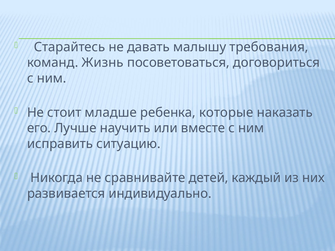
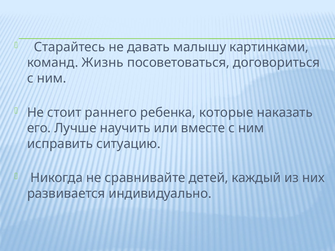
требования: требования -> картинками
младше: младше -> раннего
